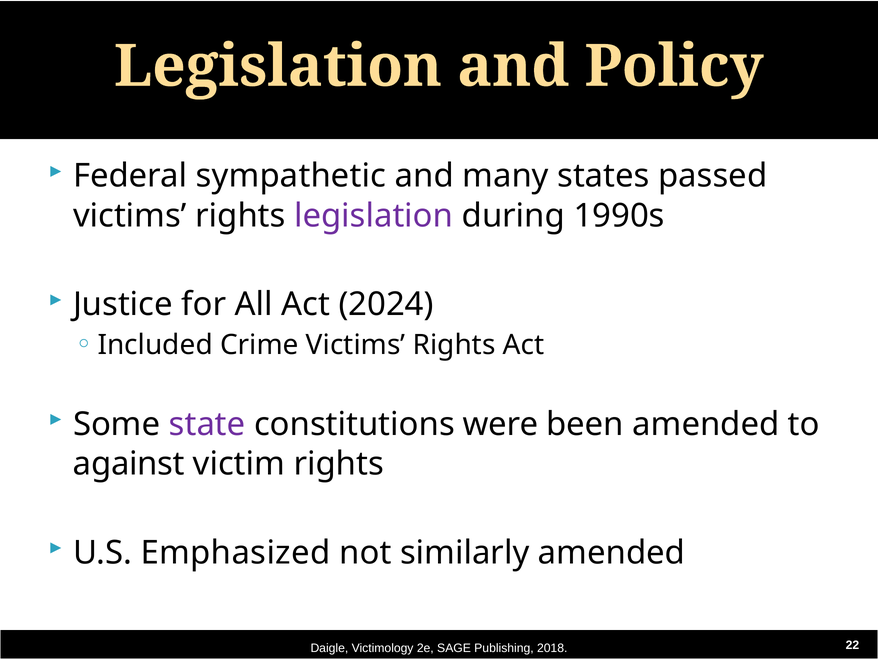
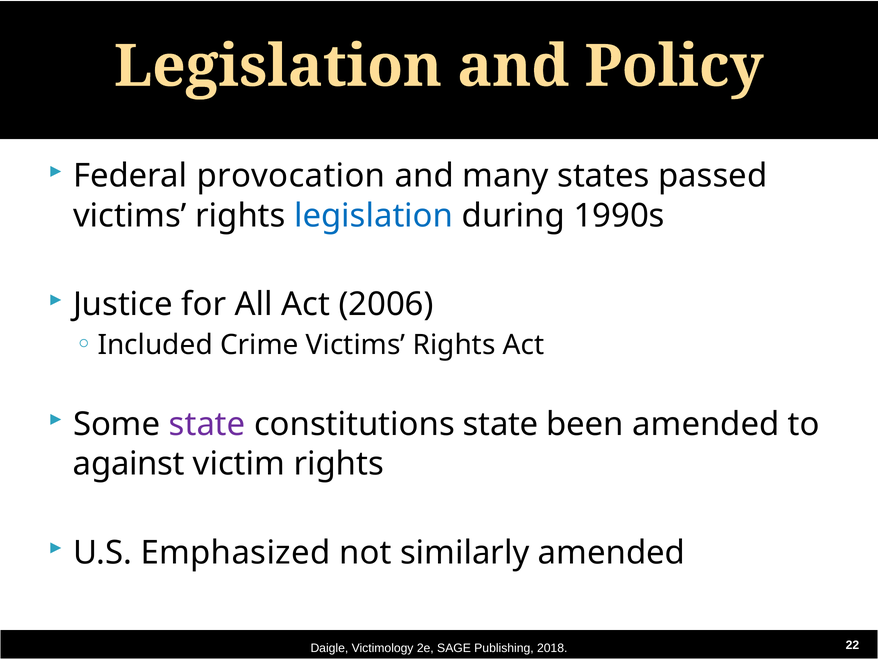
sympathetic: sympathetic -> provocation
legislation at (374, 215) colour: purple -> blue
2024: 2024 -> 2006
constitutions were: were -> state
